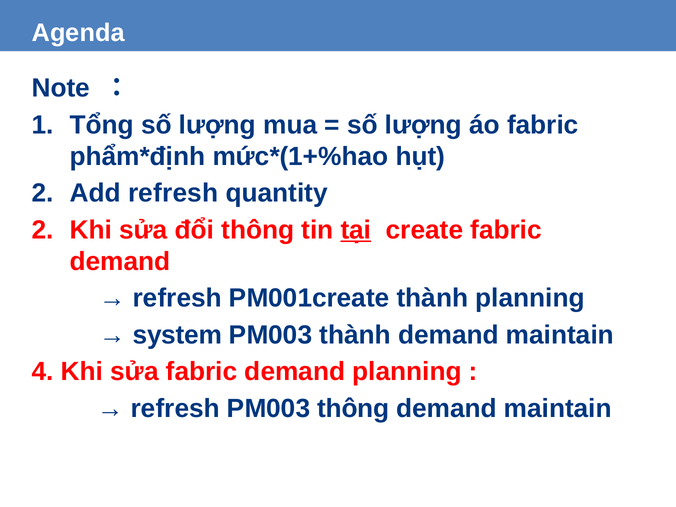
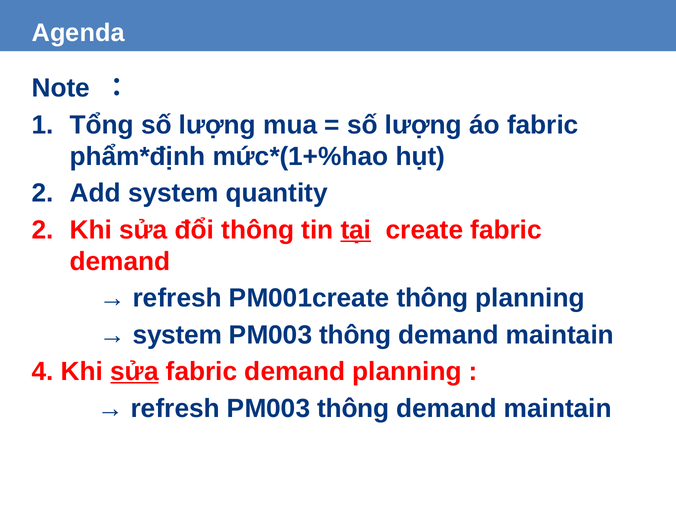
Add refresh: refresh -> system
PM001create thành: thành -> thông
thành at (355, 335): thành -> thông
sửa at (135, 372) underline: none -> present
